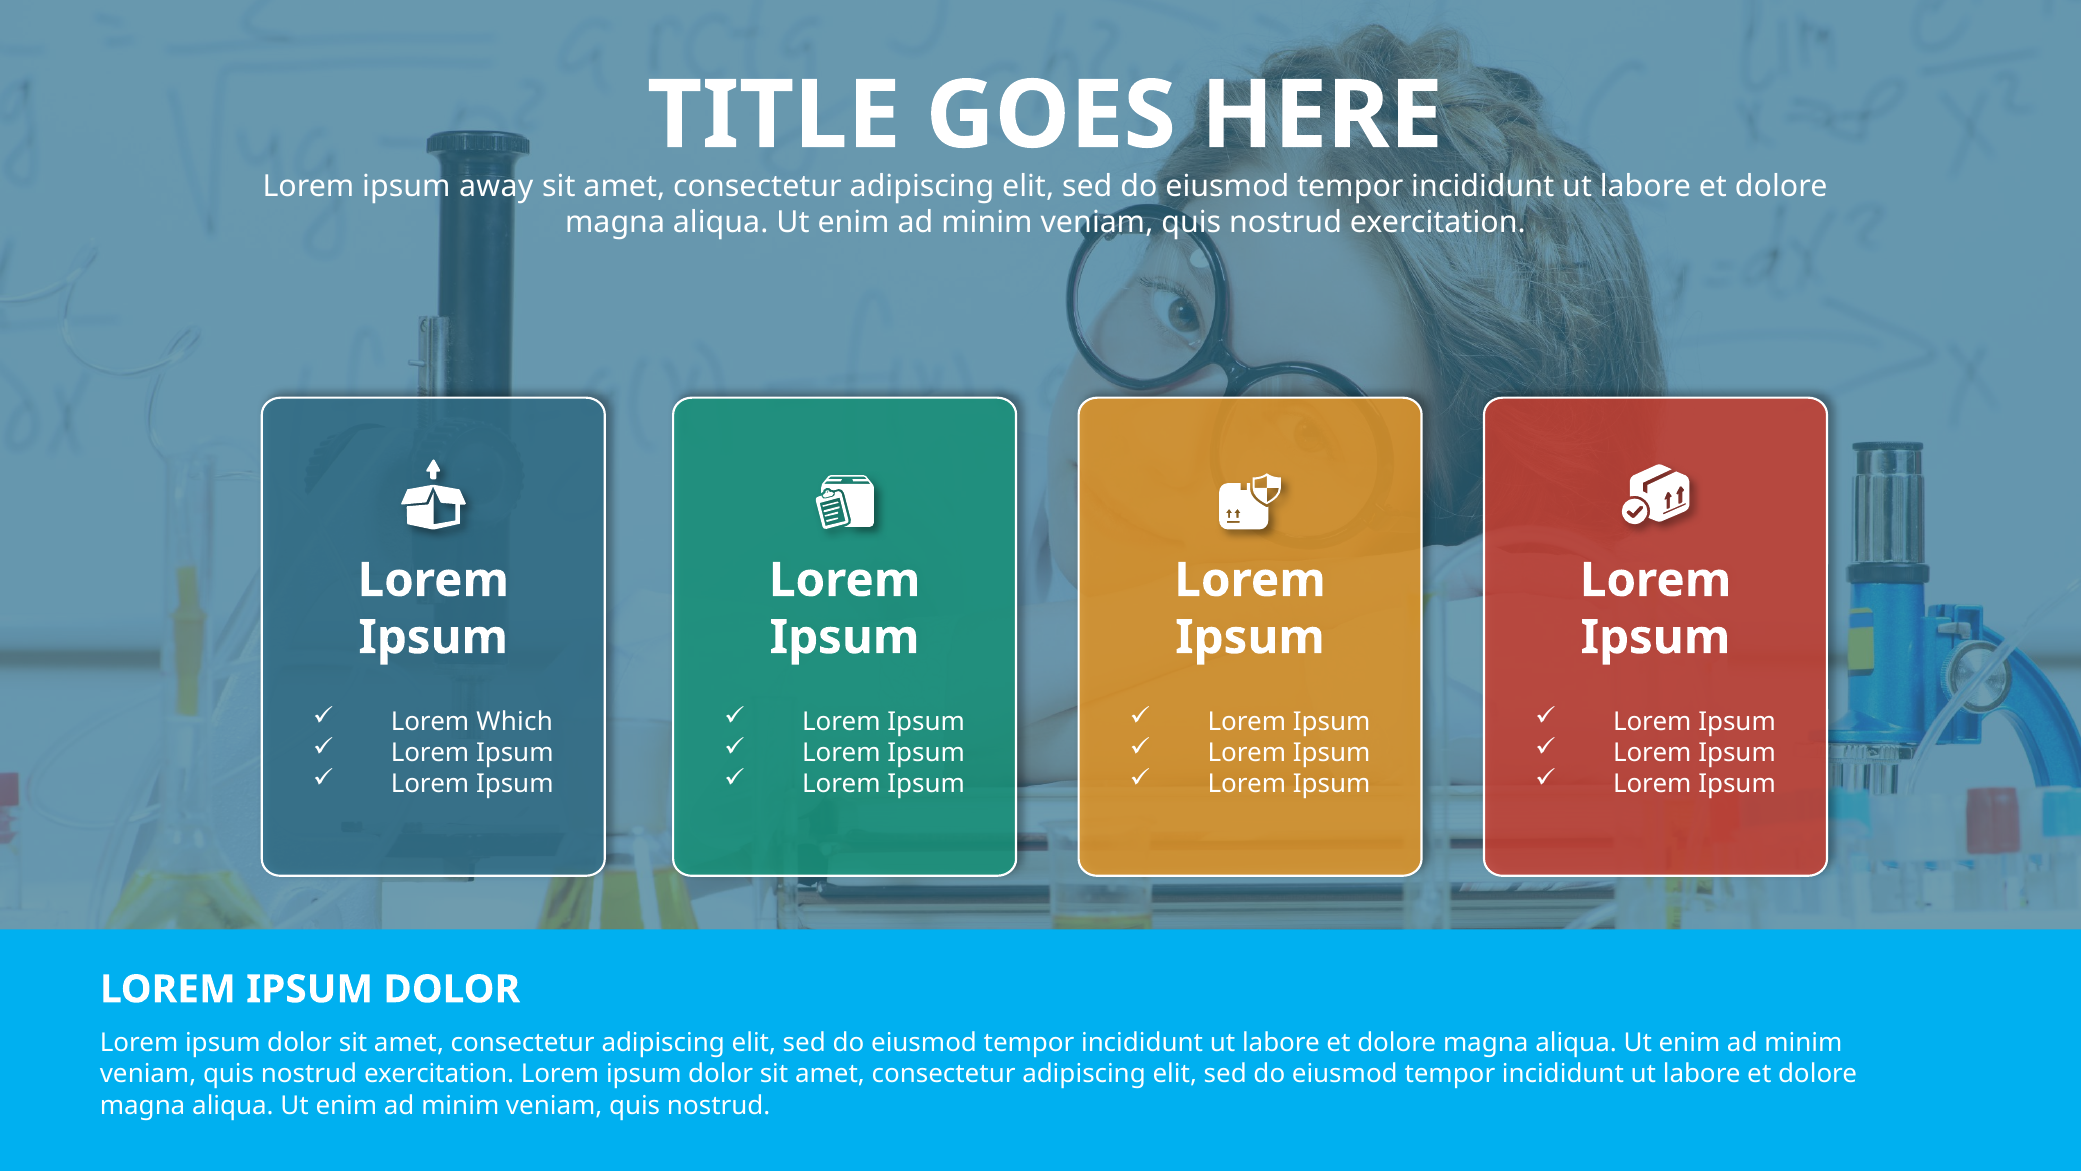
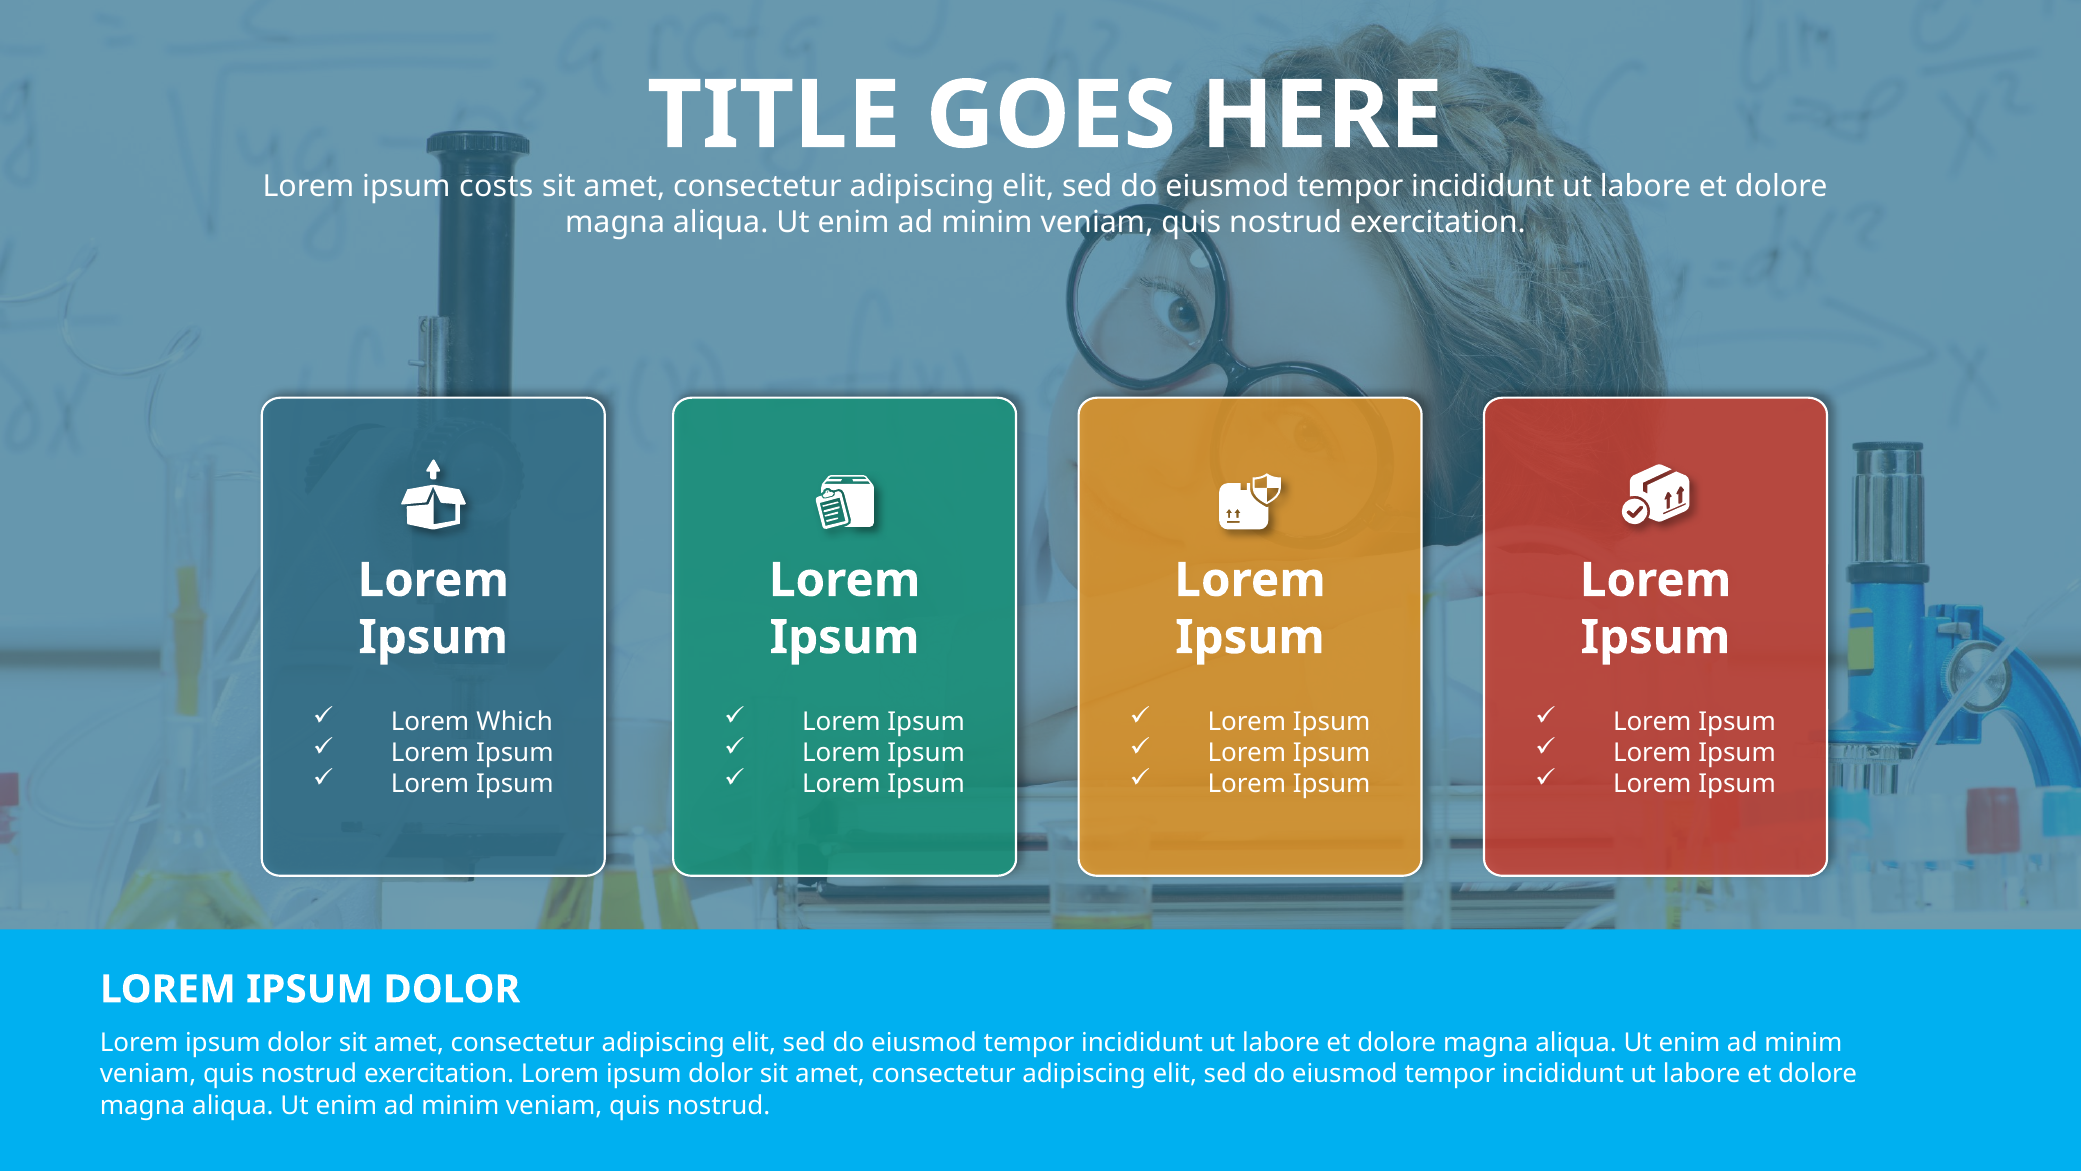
away: away -> costs
